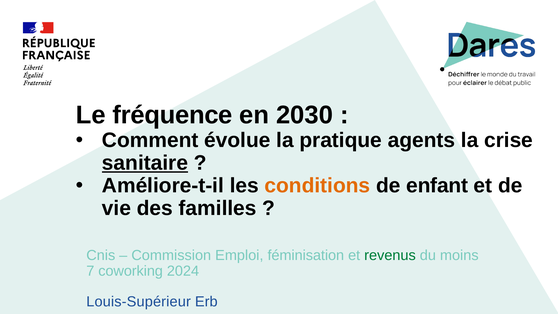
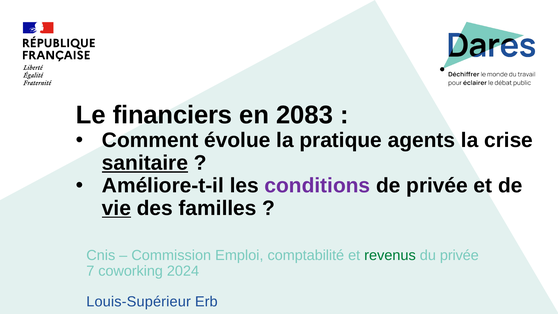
fréquence: fréquence -> financiers
2030: 2030 -> 2083
conditions colour: orange -> purple
de enfant: enfant -> privée
vie underline: none -> present
féminisation: féminisation -> comptabilité
du moins: moins -> privée
